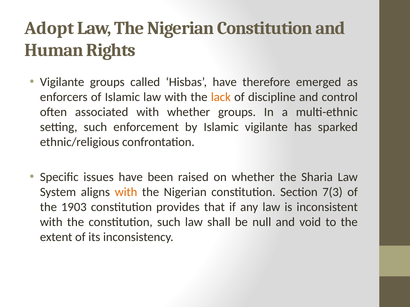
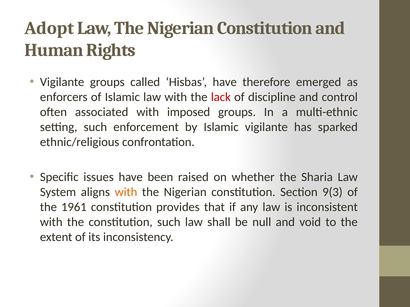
lack colour: orange -> red
with whether: whether -> imposed
7(3: 7(3 -> 9(3
1903: 1903 -> 1961
